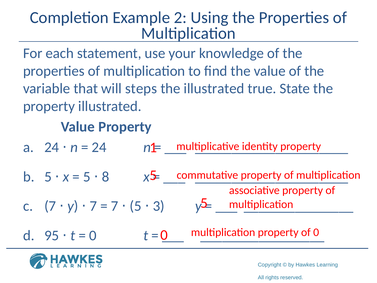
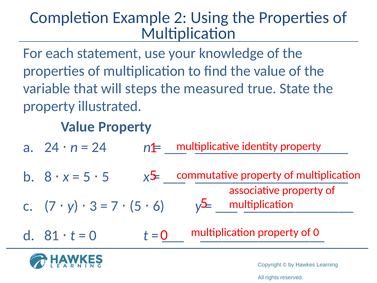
the illustrated: illustrated -> measured
5 at (48, 177): 5 -> 8
5 8: 8 -> 5
7 at (93, 206): 7 -> 3
3: 3 -> 6
95: 95 -> 81
